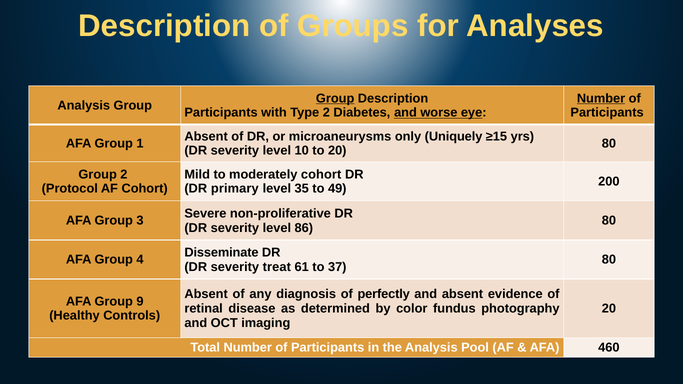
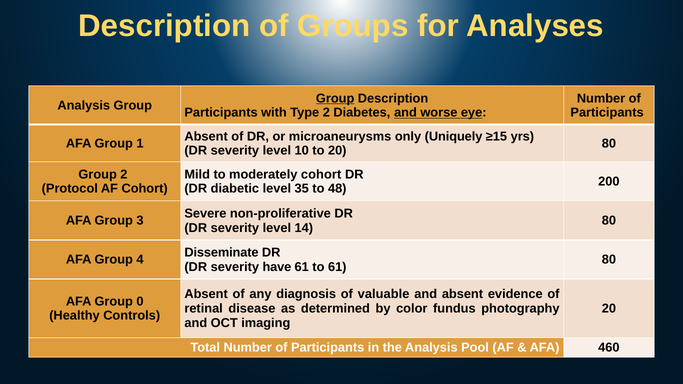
Number at (601, 98) underline: present -> none
primary: primary -> diabetic
49: 49 -> 48
86: 86 -> 14
treat: treat -> have
to 37: 37 -> 61
perfectly: perfectly -> valuable
9: 9 -> 0
